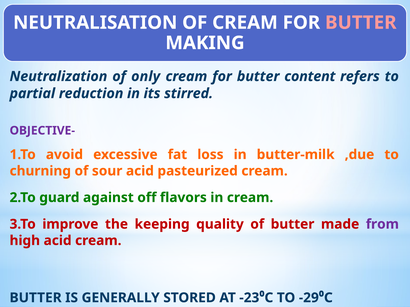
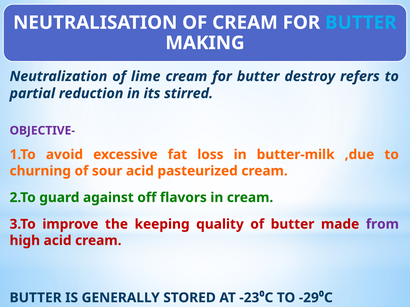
BUTTER at (361, 23) colour: pink -> light blue
only: only -> lime
content: content -> destroy
